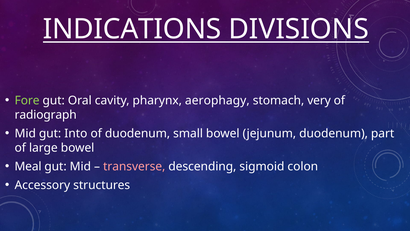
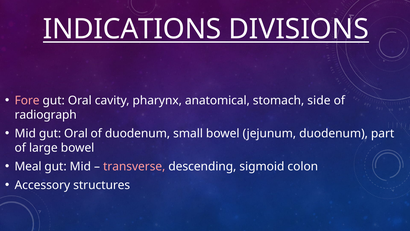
Fore colour: light green -> pink
aerophagy: aerophagy -> anatomical
very: very -> side
Mid gut Into: Into -> Oral
